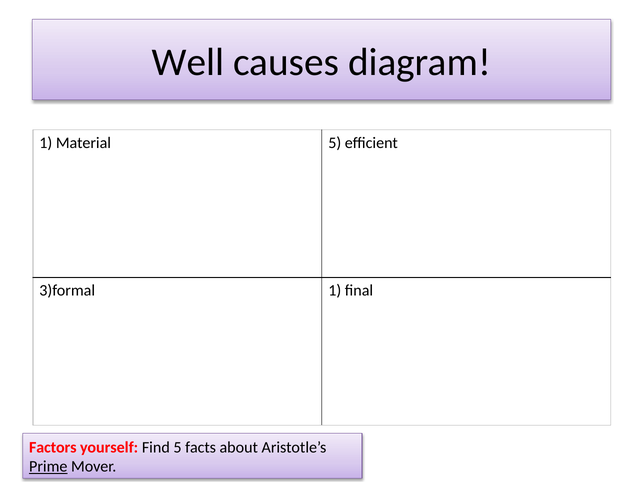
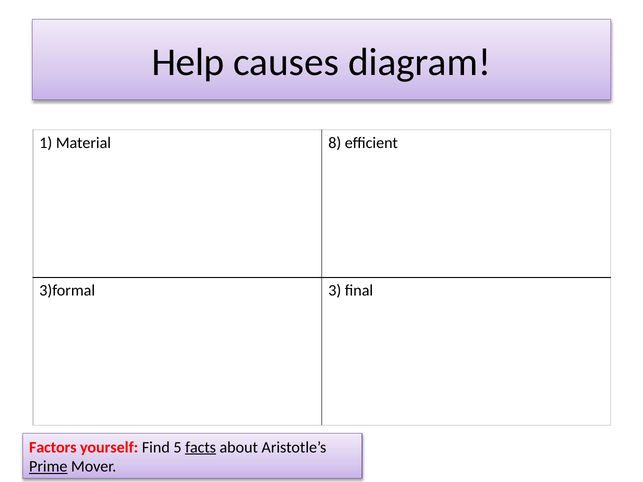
Well: Well -> Help
Material 5: 5 -> 8
3)formal 1: 1 -> 3
facts underline: none -> present
